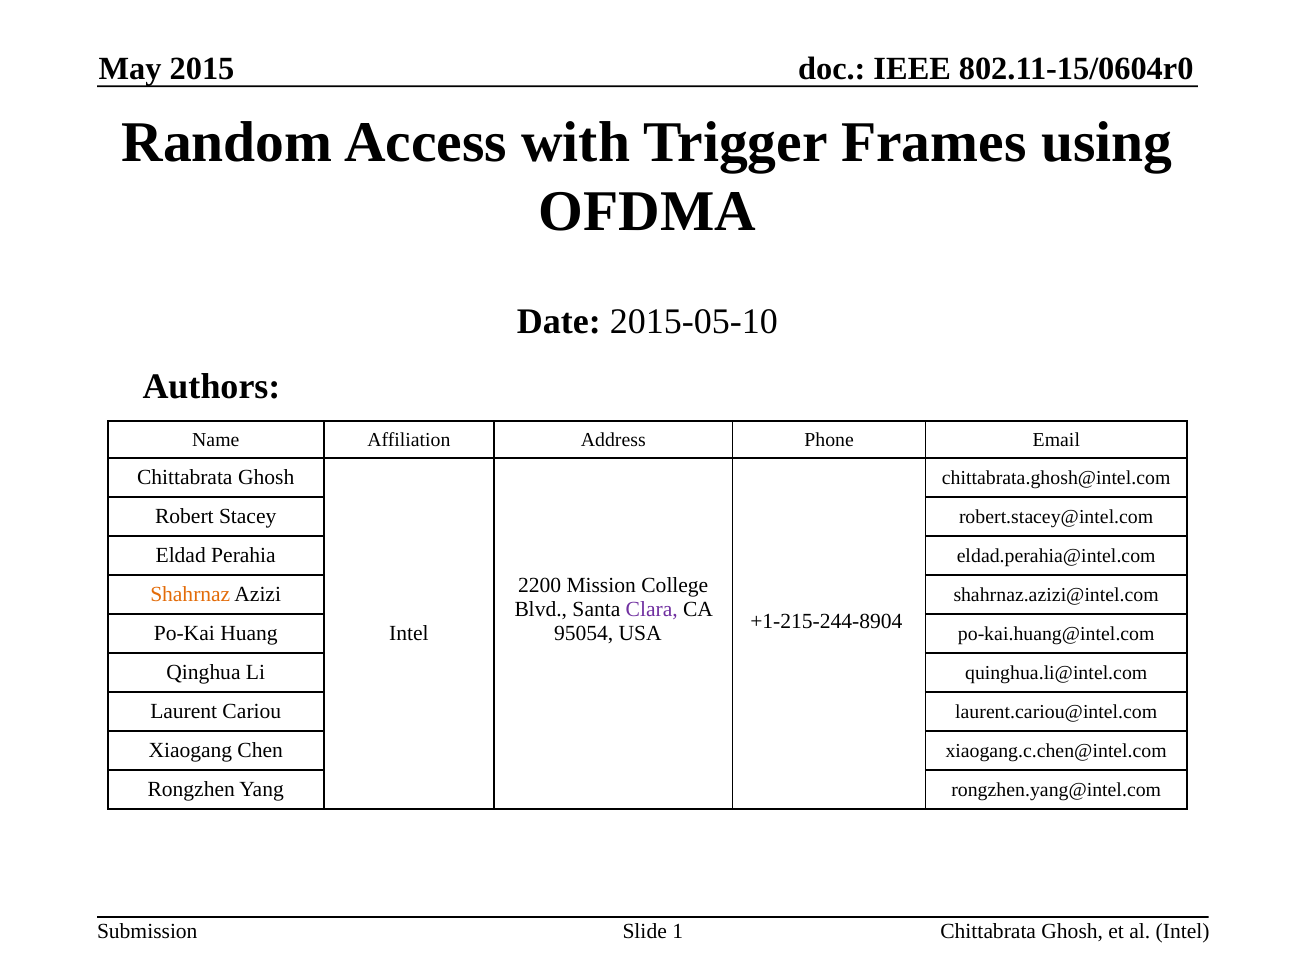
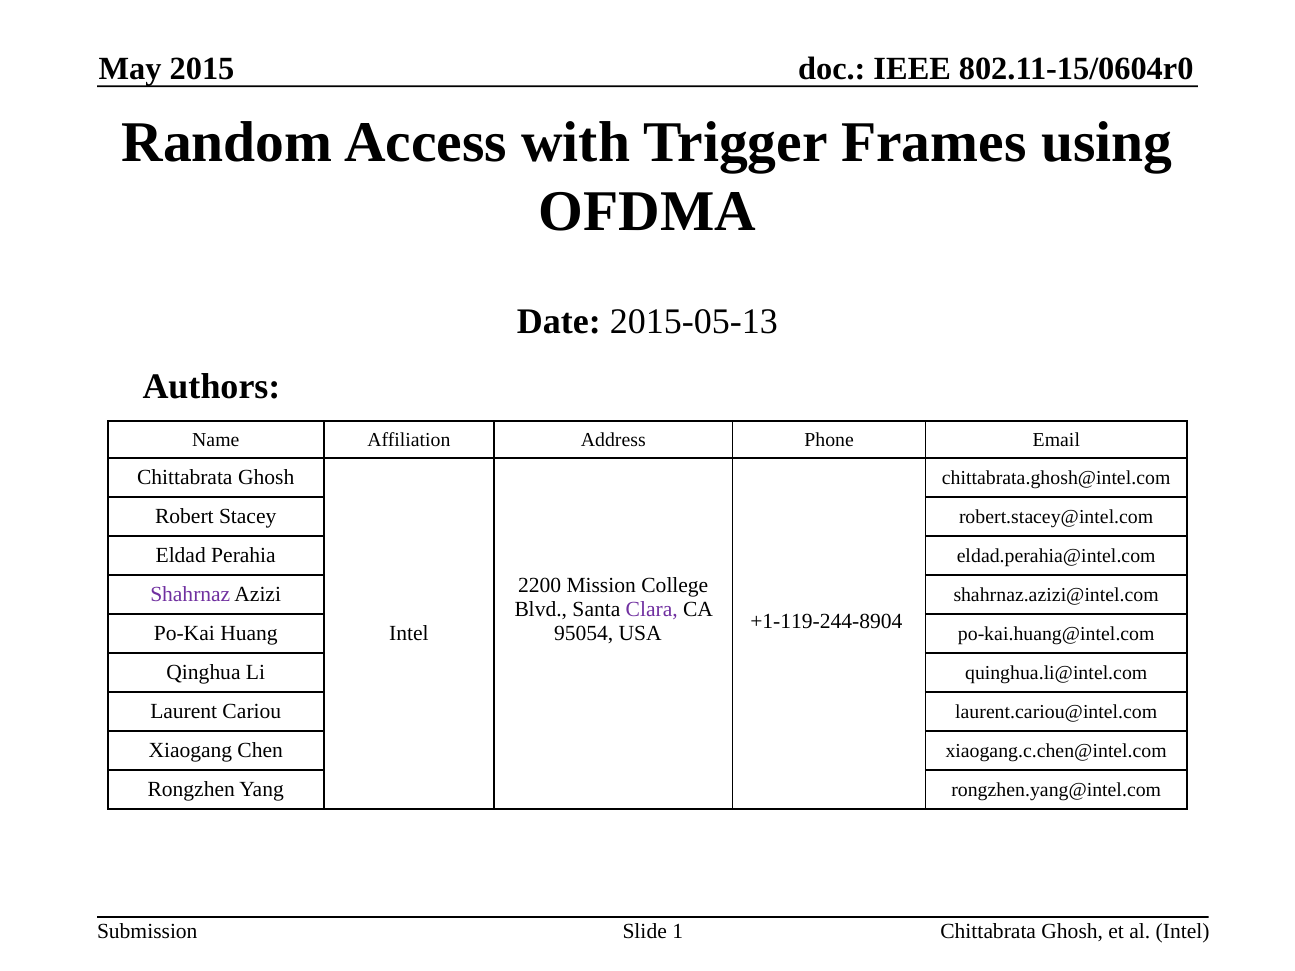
2015-05-10: 2015-05-10 -> 2015-05-13
Shahrnaz colour: orange -> purple
+1-215-244-8904: +1-215-244-8904 -> +1-119-244-8904
